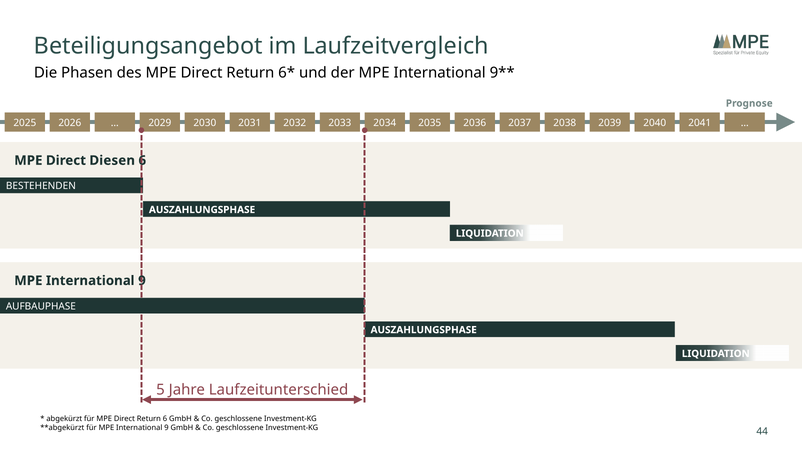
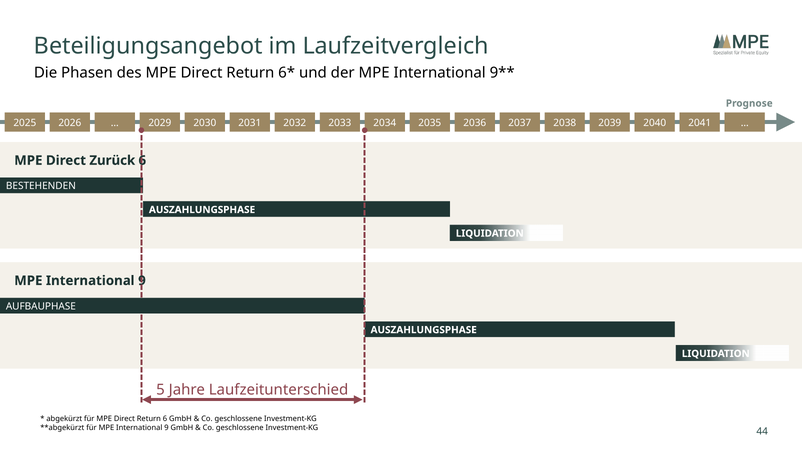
Diesen: Diesen -> Zurück
